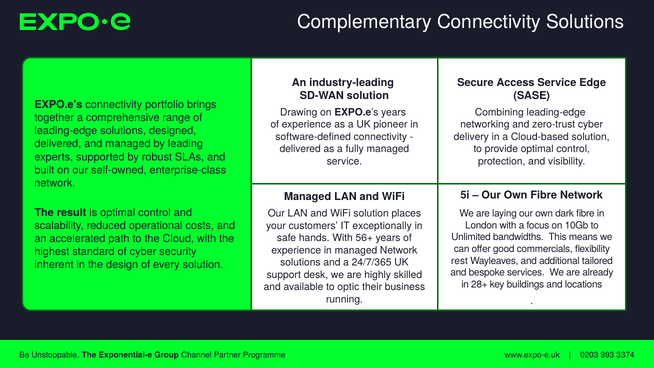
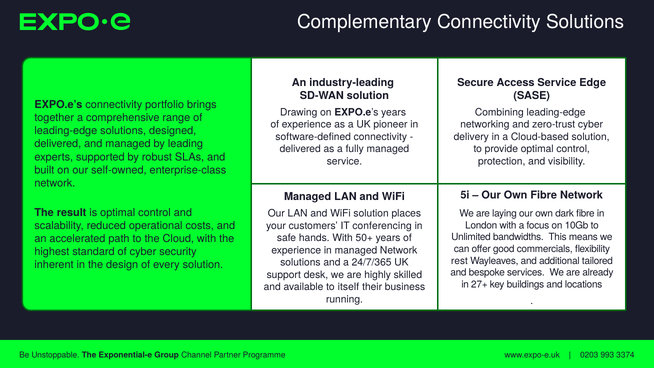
exceptionally: exceptionally -> conferencing
56+: 56+ -> 50+
28+: 28+ -> 27+
optic: optic -> itself
